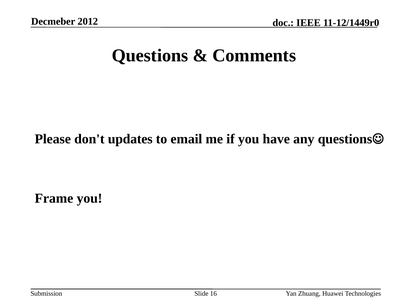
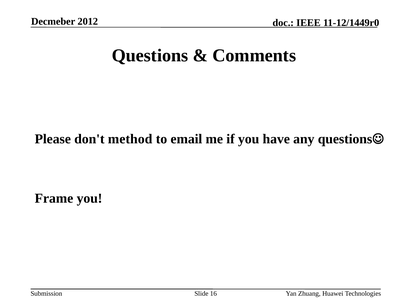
updates: updates -> method
